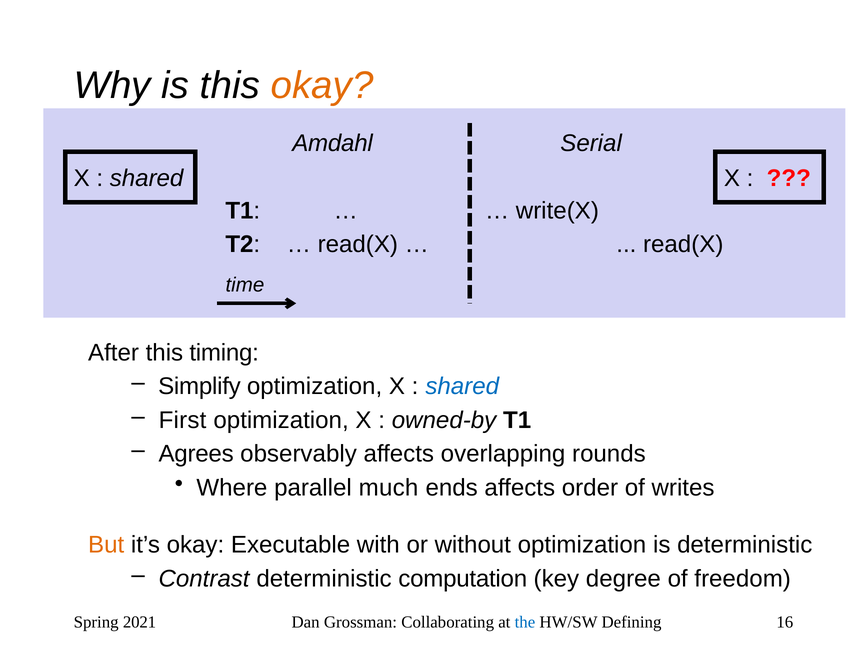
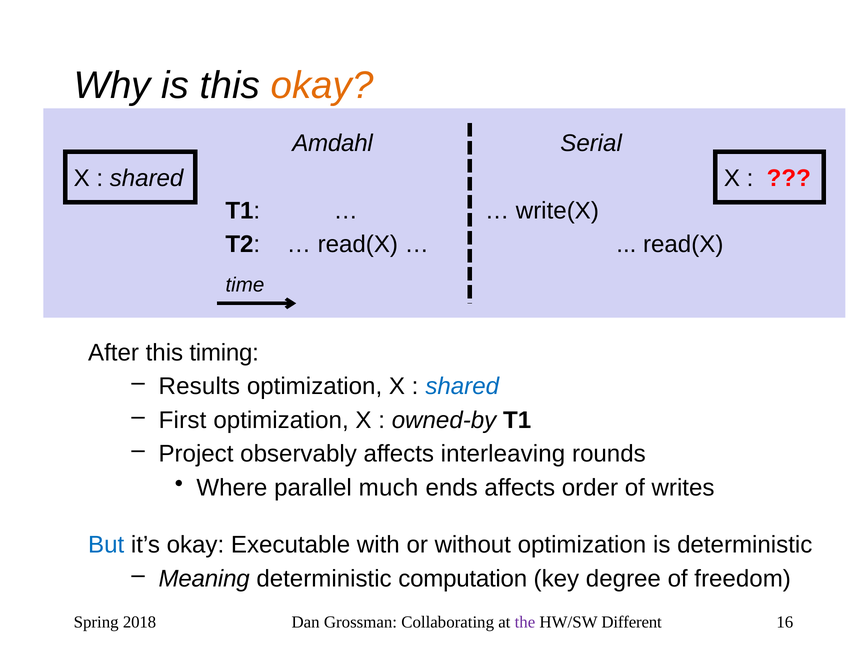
Simplify: Simplify -> Results
Agrees: Agrees -> Project
overlapping: overlapping -> interleaving
But colour: orange -> blue
Contrast: Contrast -> Meaning
2021: 2021 -> 2018
the colour: blue -> purple
Defining: Defining -> Different
